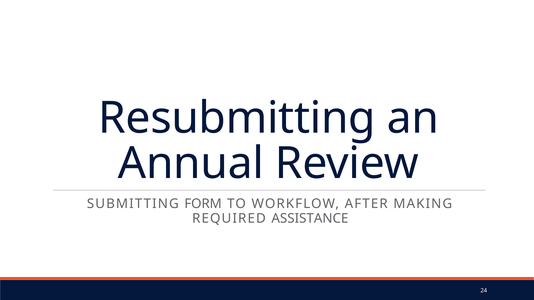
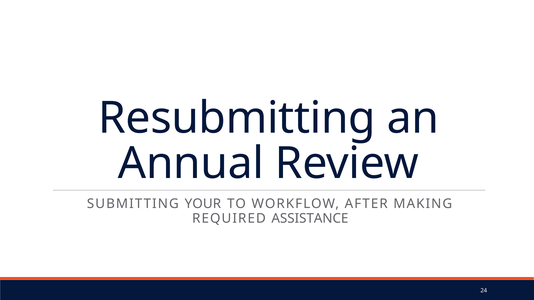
FORM: FORM -> YOUR
